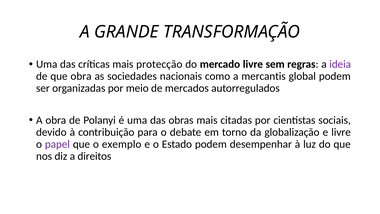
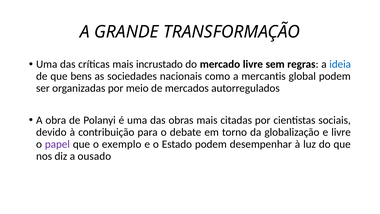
protecção: protecção -> incrustado
ideia colour: purple -> blue
que obra: obra -> bens
direitos: direitos -> ousado
